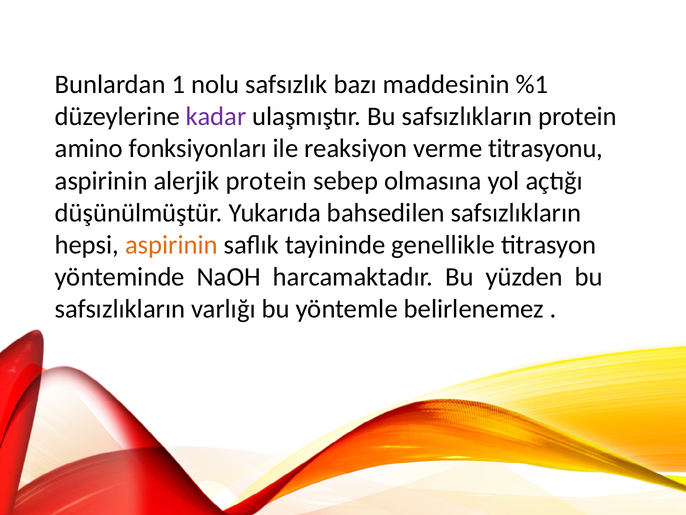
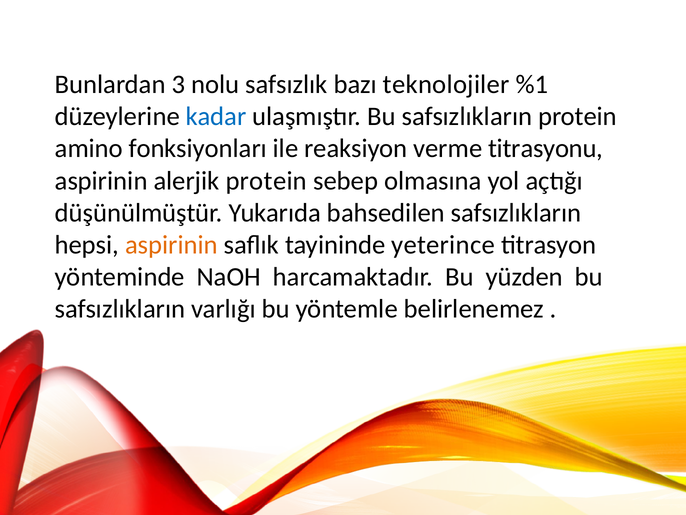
1: 1 -> 3
maddesinin: maddesinin -> teknolojiler
kadar colour: purple -> blue
genellikle: genellikle -> yeterince
